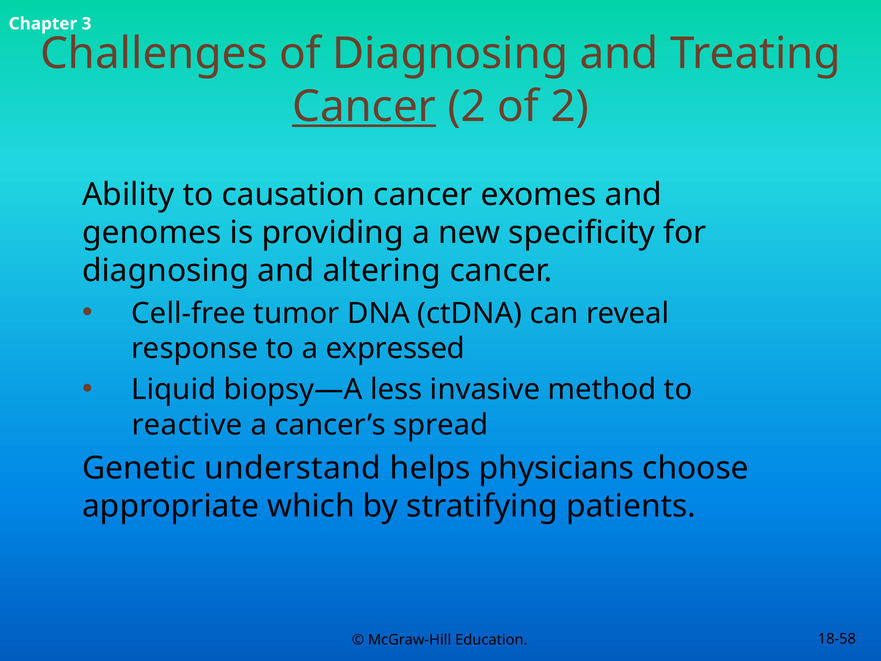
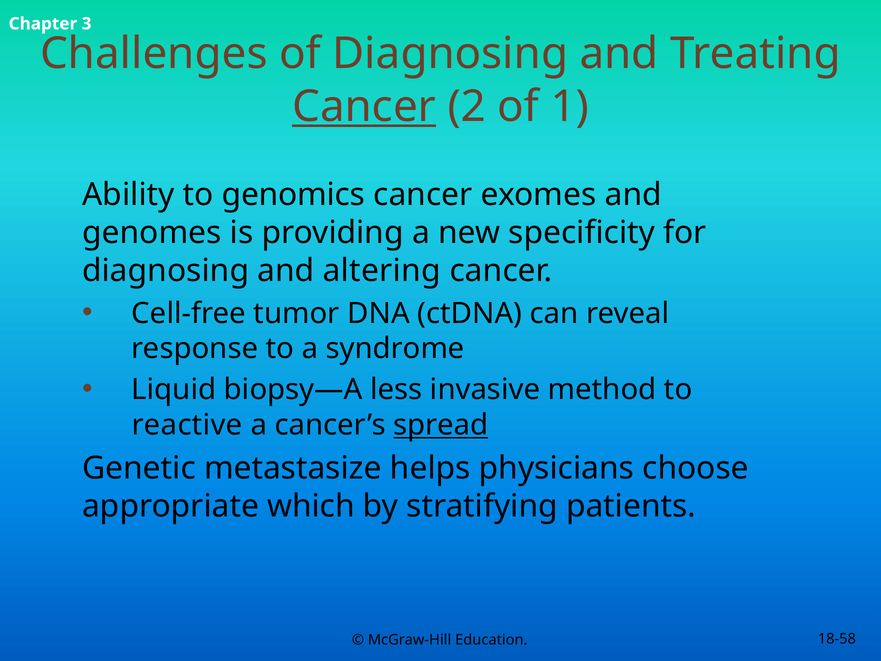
of 2: 2 -> 1
causation: causation -> genomics
expressed: expressed -> syndrome
spread underline: none -> present
understand: understand -> metastasize
